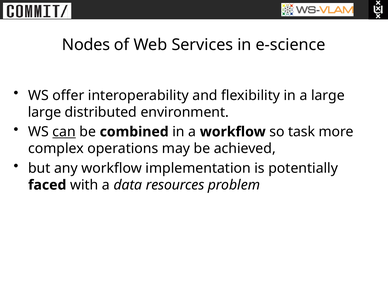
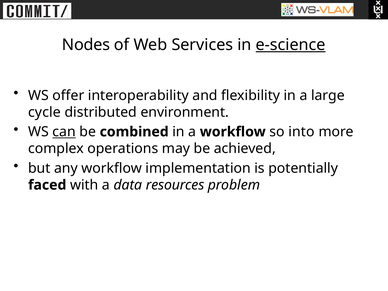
e-science underline: none -> present
large at (45, 112): large -> cycle
task: task -> into
